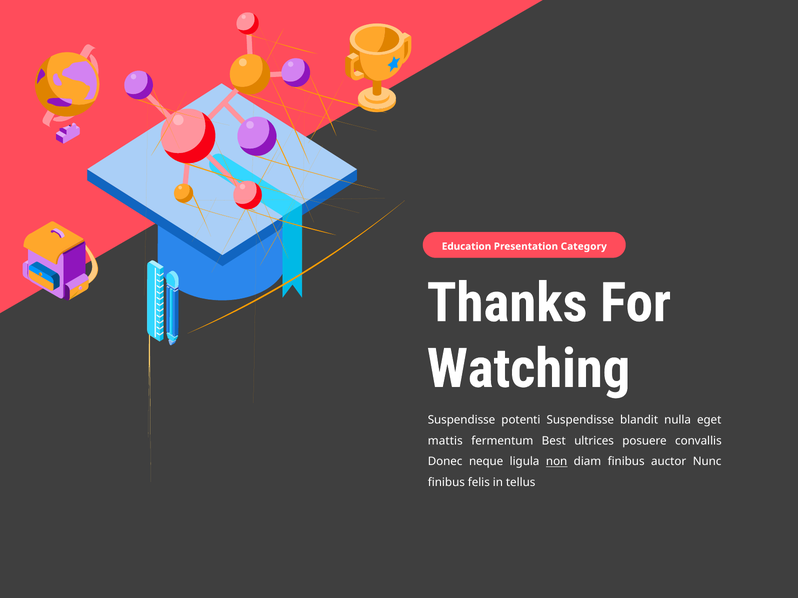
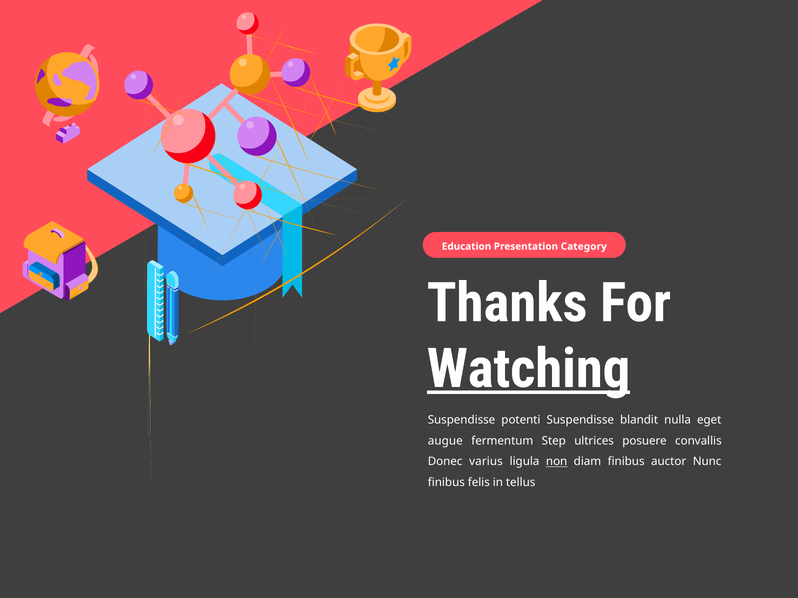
Watching underline: none -> present
mattis: mattis -> augue
Best: Best -> Step
neque: neque -> varius
